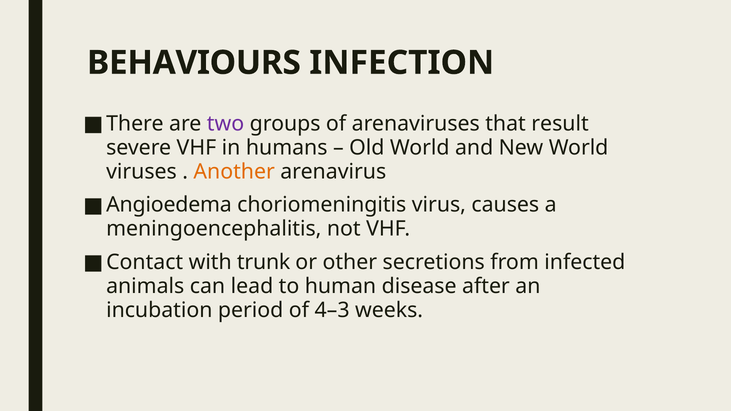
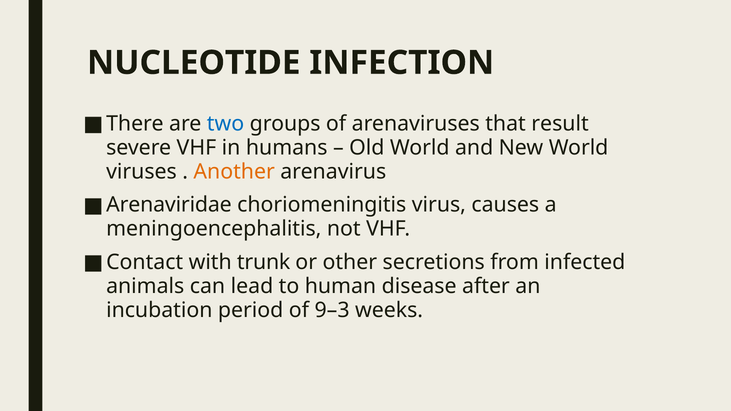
BEHAVIOURS: BEHAVIOURS -> NUCLEOTIDE
two colour: purple -> blue
Angioedema: Angioedema -> Arenaviridae
4–3: 4–3 -> 9–3
